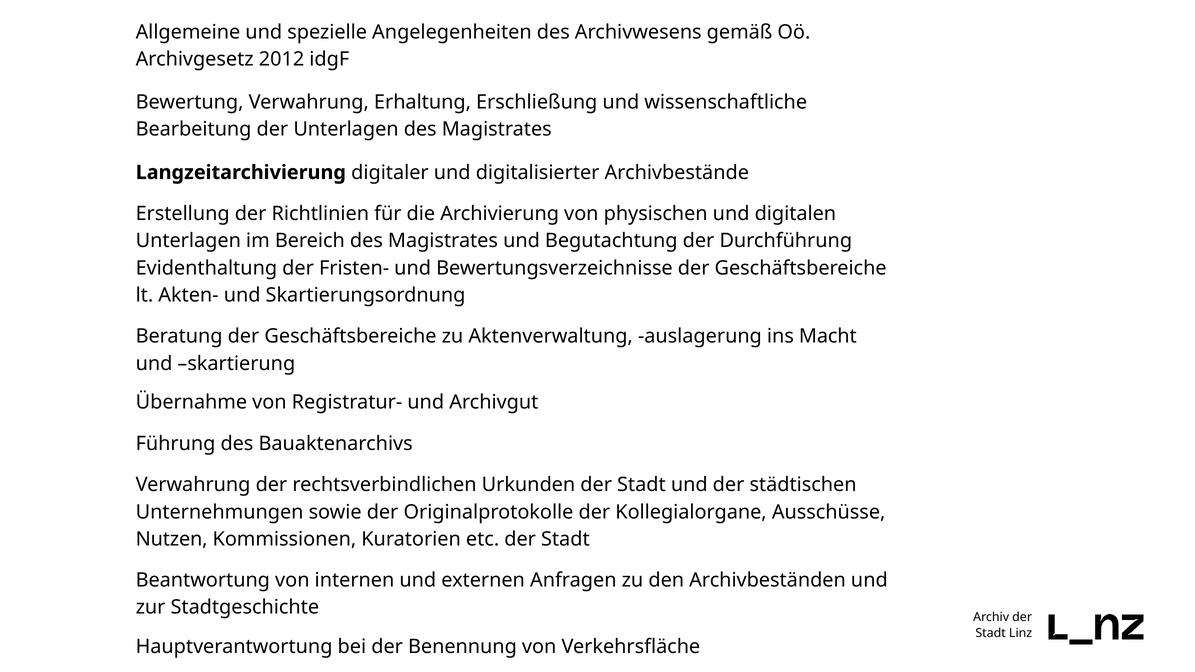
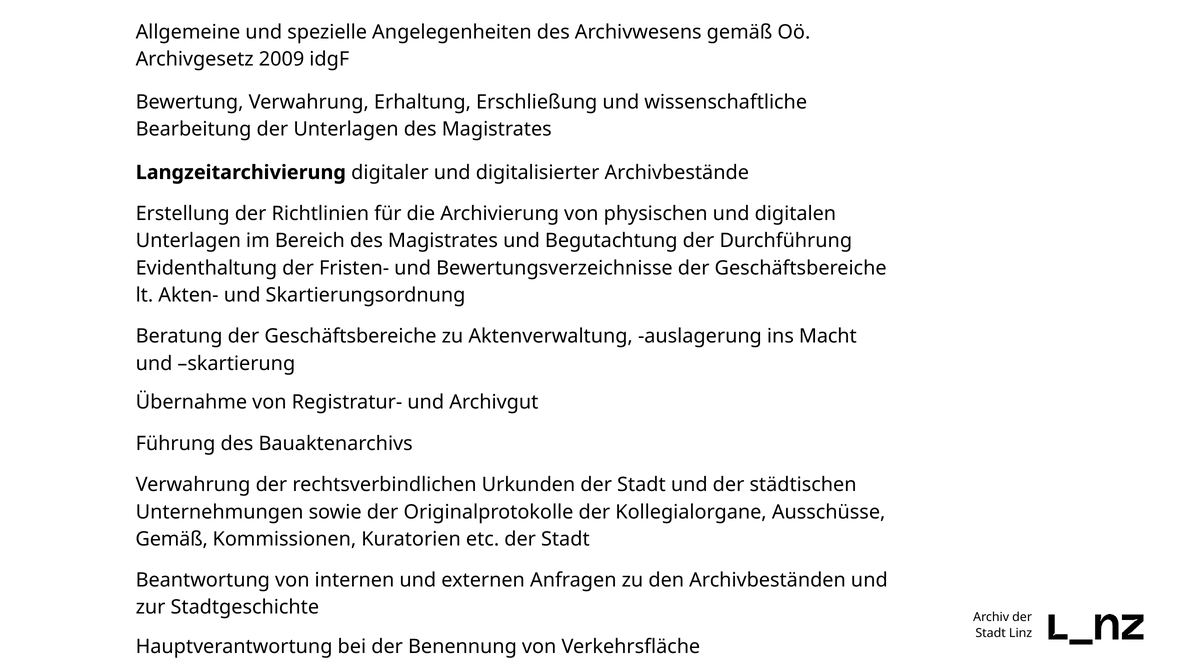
2012: 2012 -> 2009
Nutzen at (172, 539): Nutzen -> Gemäß
